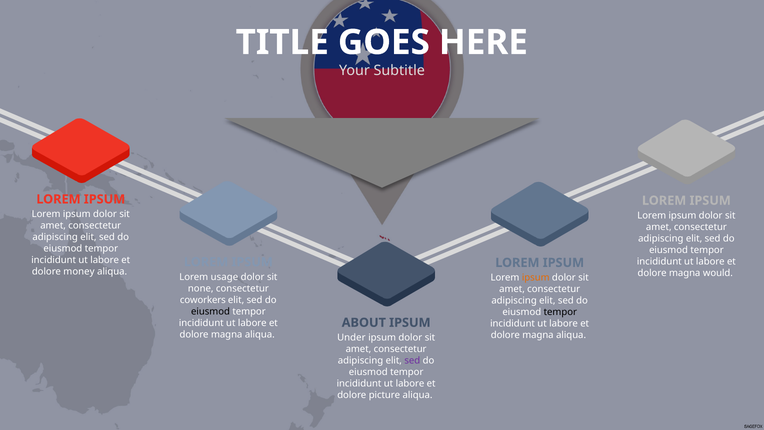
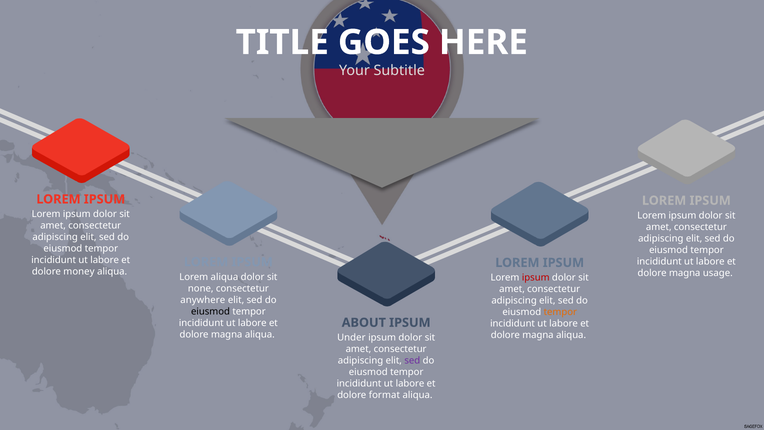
would: would -> usage
Lorem usage: usage -> aliqua
ipsum at (536, 278) colour: orange -> red
coworkers: coworkers -> anywhere
tempor at (560, 312) colour: black -> orange
picture: picture -> format
